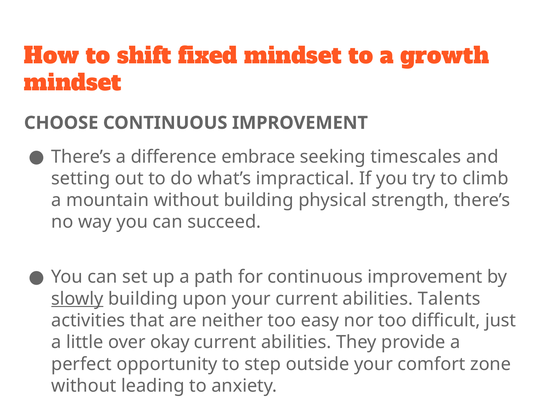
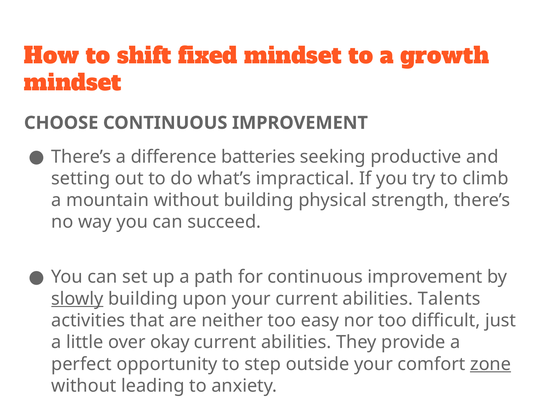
embrace: embrace -> batteries
timescales: timescales -> productive
zone underline: none -> present
